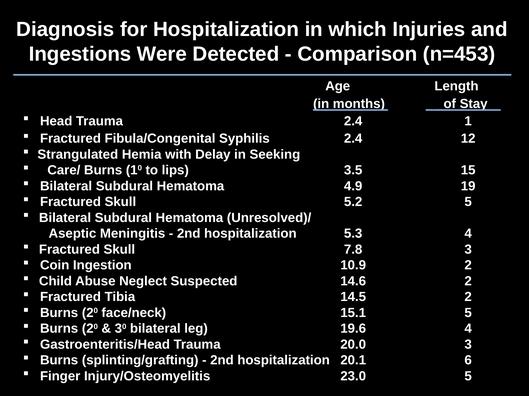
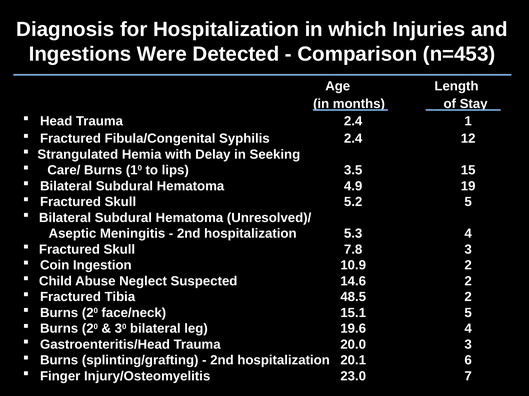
14.5: 14.5 -> 48.5
23.0 5: 5 -> 7
